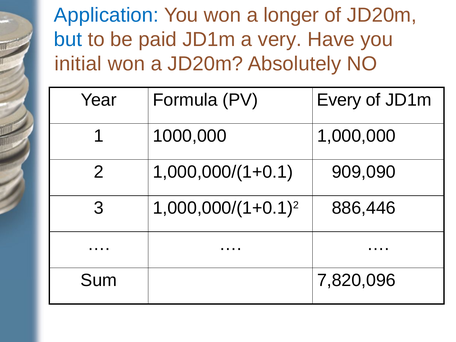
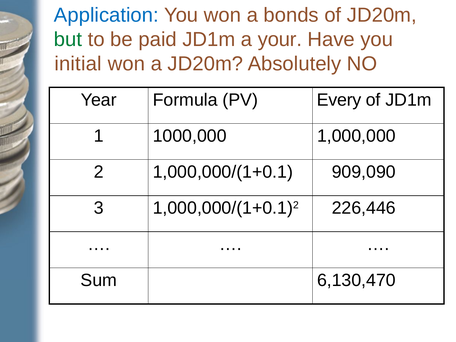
longer: longer -> bonds
but colour: blue -> green
very: very -> your
886,446: 886,446 -> 226,446
7,820,096: 7,820,096 -> 6,130,470
